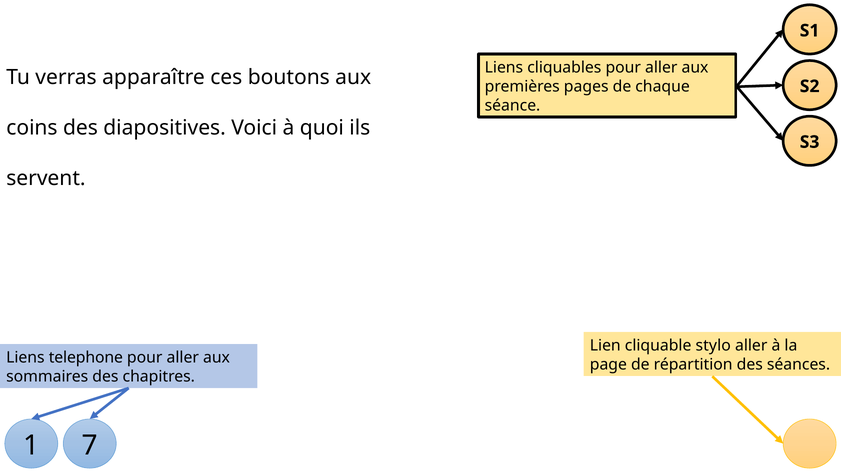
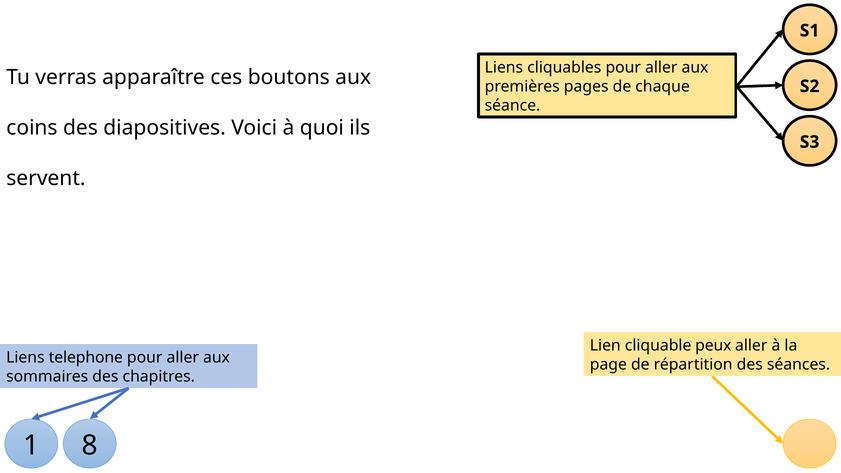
stylo: stylo -> peux
7: 7 -> 8
